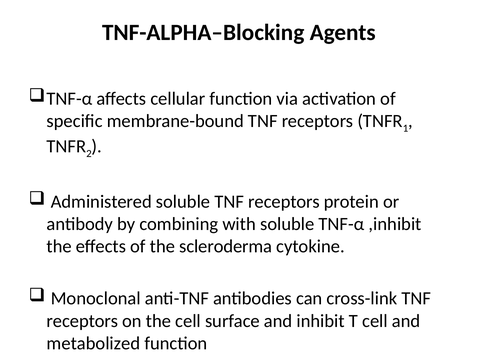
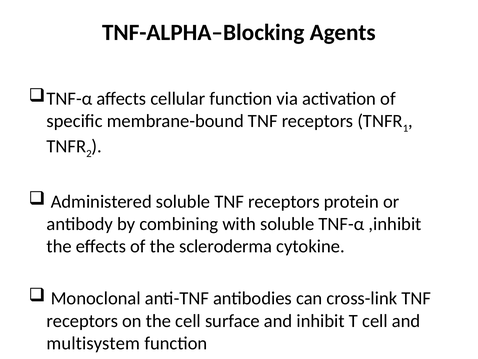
metabolized: metabolized -> multisystem
